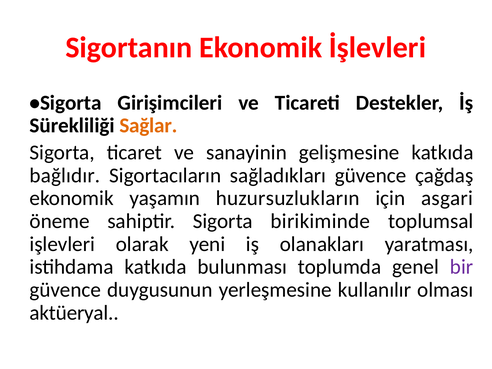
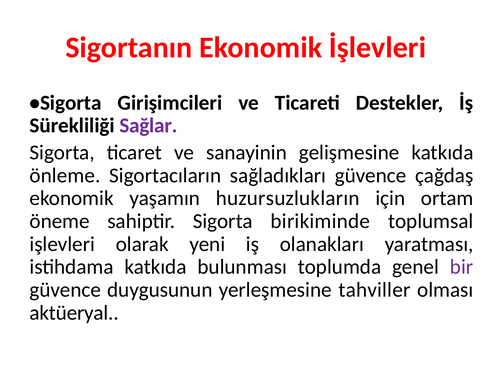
Sağlar colour: orange -> purple
bağlıdır: bağlıdır -> önleme
asgari: asgari -> ortam
kullanılır: kullanılır -> tahviller
